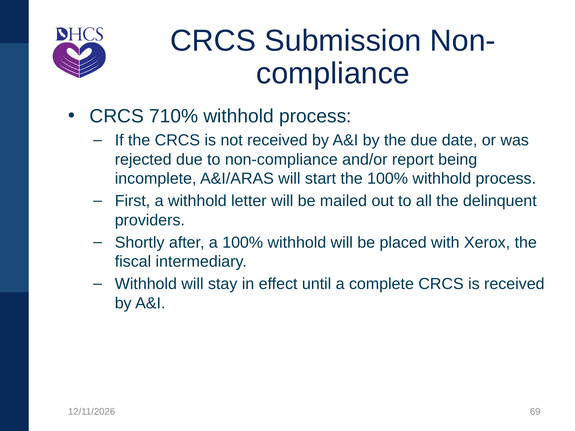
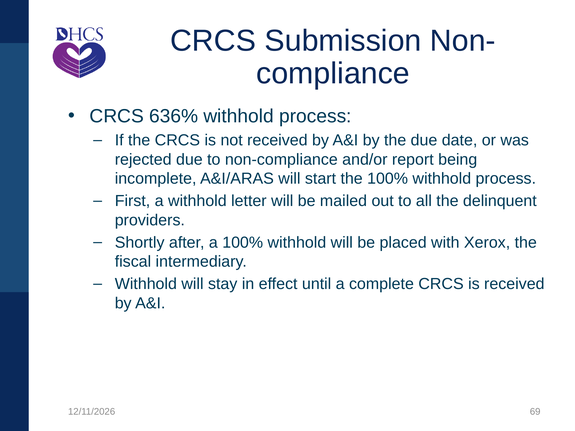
710%: 710% -> 636%
